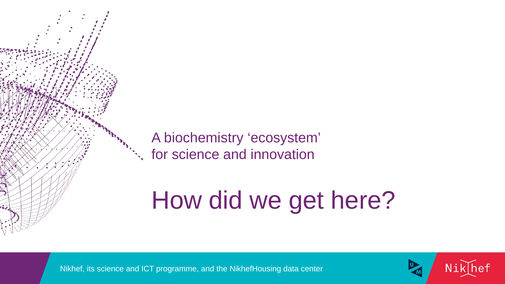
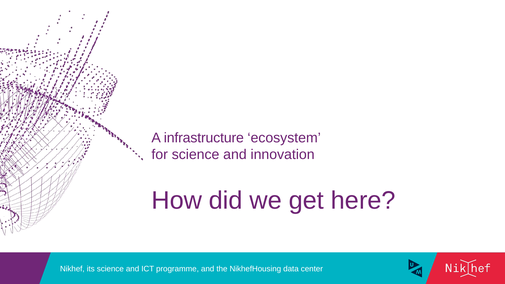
biochemistry: biochemistry -> infrastructure
